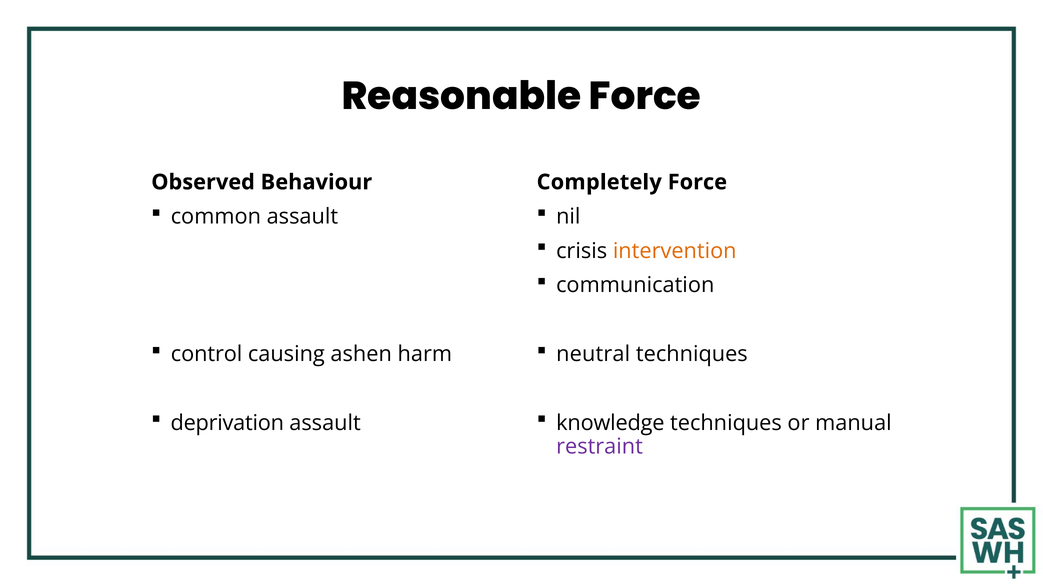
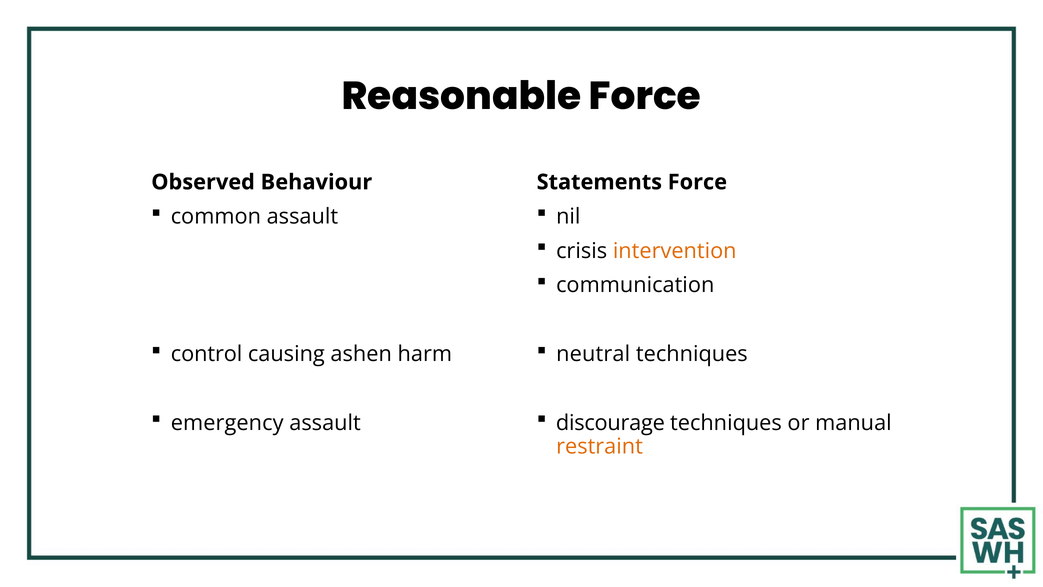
Completely: Completely -> Statements
deprivation: deprivation -> emergency
knowledge: knowledge -> discourage
restraint colour: purple -> orange
